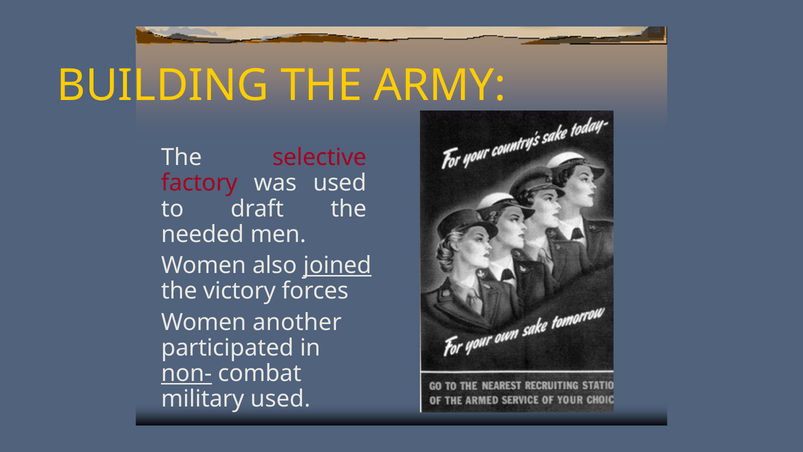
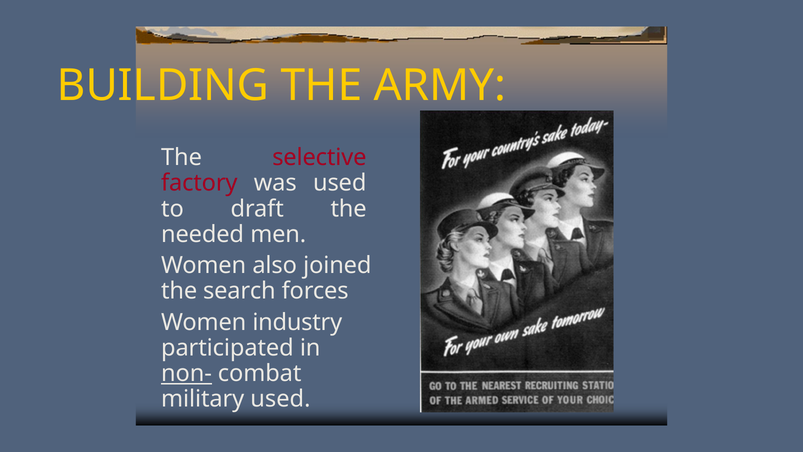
joined underline: present -> none
victory: victory -> search
another: another -> industry
